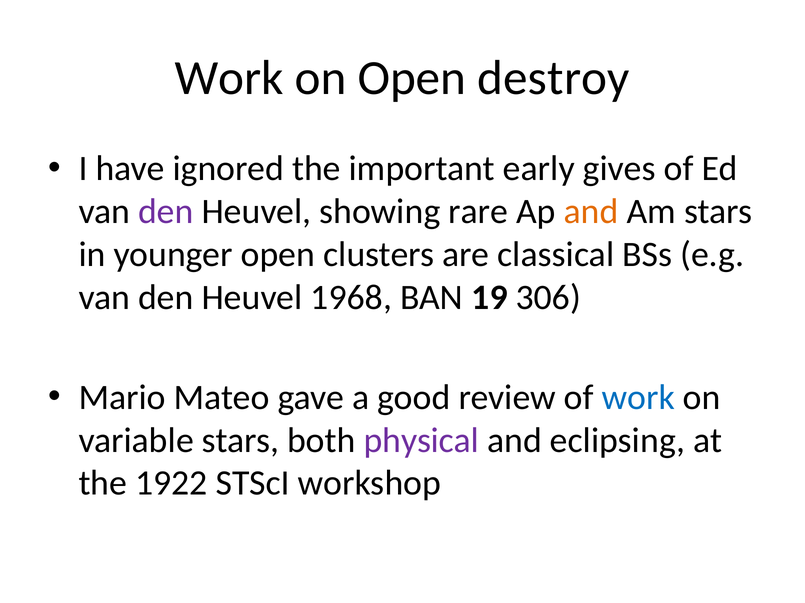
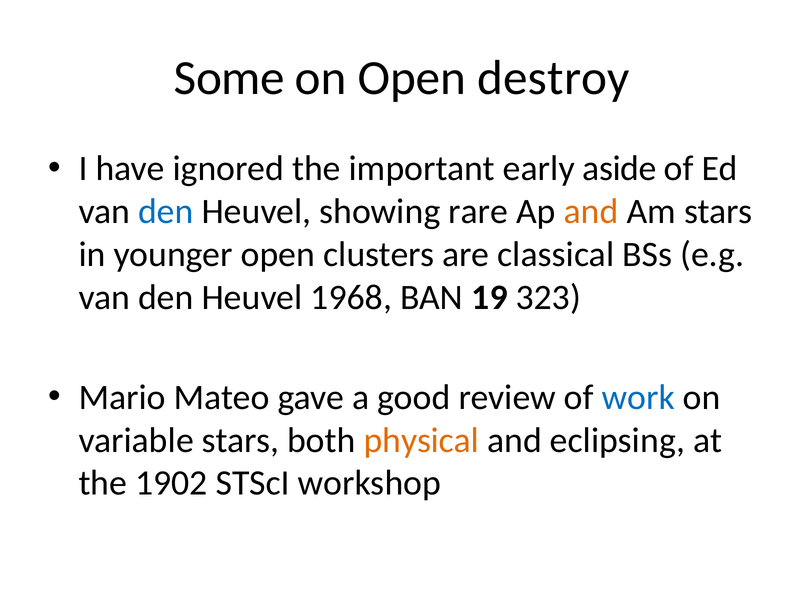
Work at (229, 78): Work -> Some
gives: gives -> aside
den at (166, 212) colour: purple -> blue
306: 306 -> 323
physical colour: purple -> orange
1922: 1922 -> 1902
